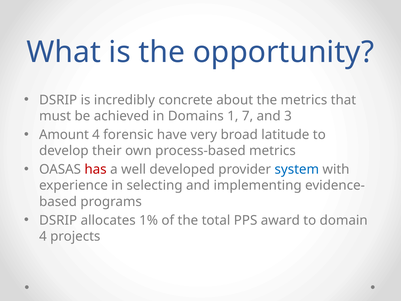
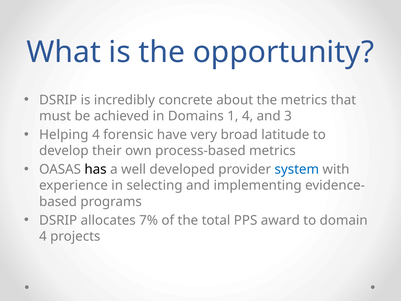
1 7: 7 -> 4
Amount: Amount -> Helping
has colour: red -> black
1%: 1% -> 7%
